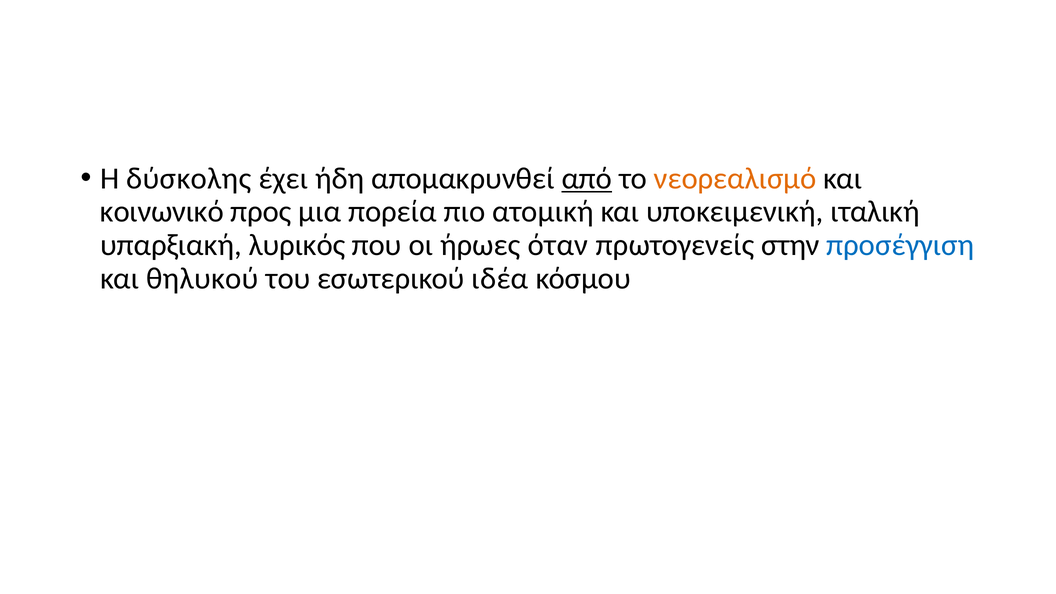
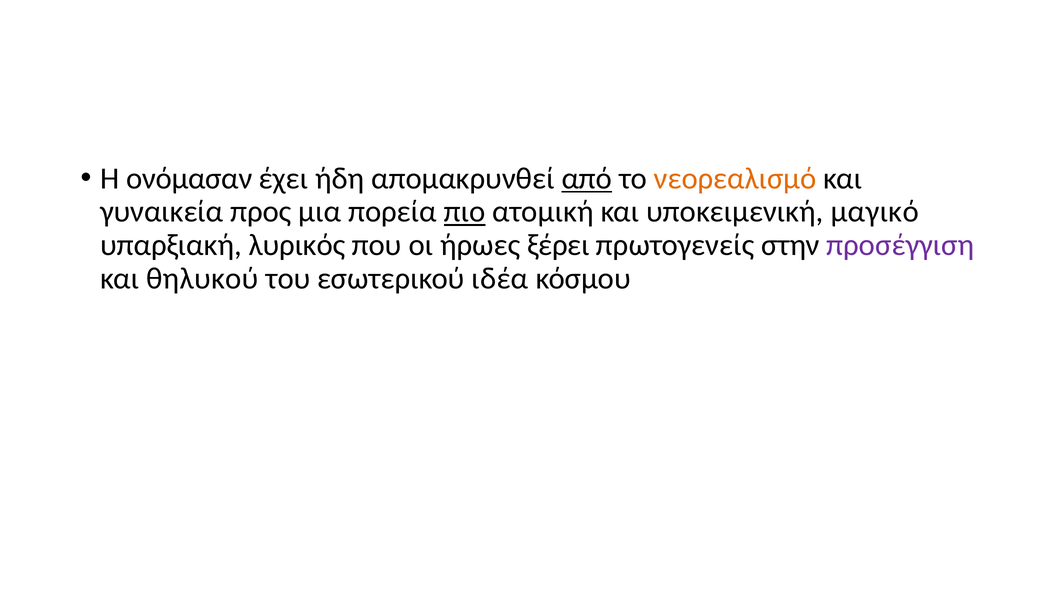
δύσκολης: δύσκολης -> ονόμασαν
κοινωνικό: κοινωνικό -> γυναικεία
πιο underline: none -> present
ιταλική: ιταλική -> μαγικό
όταν: όταν -> ξέρει
προσέγγιση colour: blue -> purple
